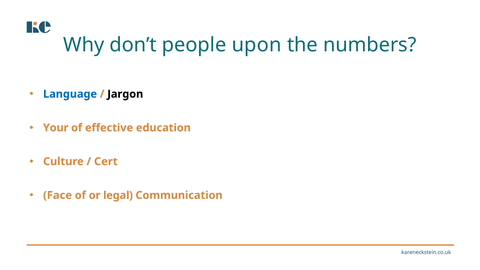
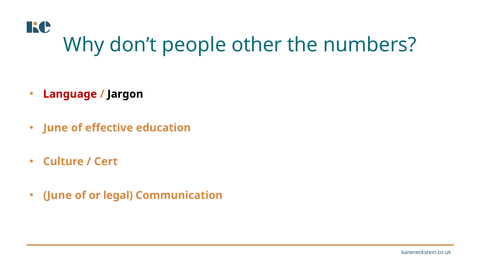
upon: upon -> other
Language colour: blue -> red
Your at (56, 128): Your -> June
Face at (57, 195): Face -> June
